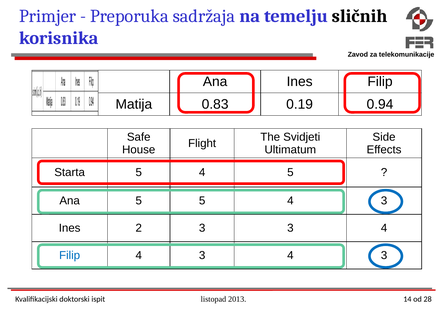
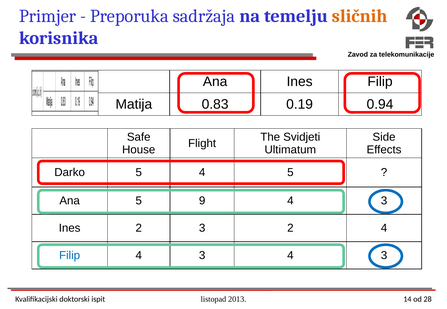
sličnih colour: black -> orange
Starta: Starta -> Darko
5 5: 5 -> 9
3 3: 3 -> 2
